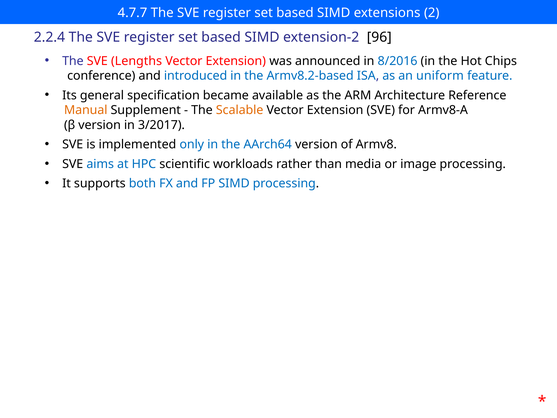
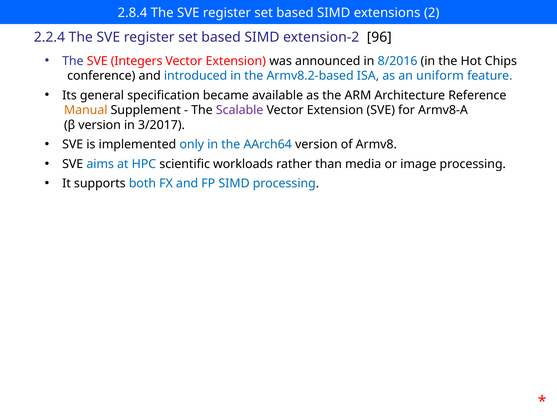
4.7.7: 4.7.7 -> 2.8.4
Lengths: Lengths -> Integers
Scalable colour: orange -> purple
